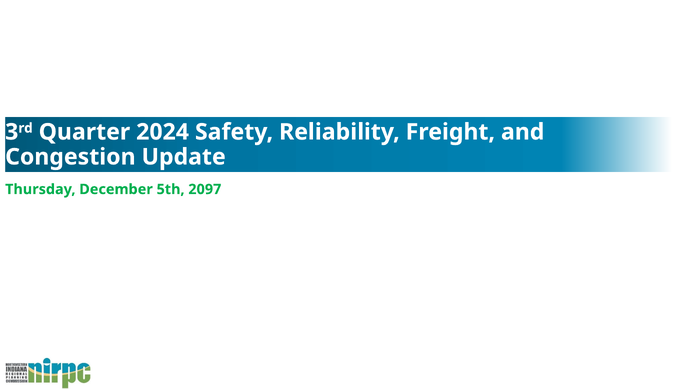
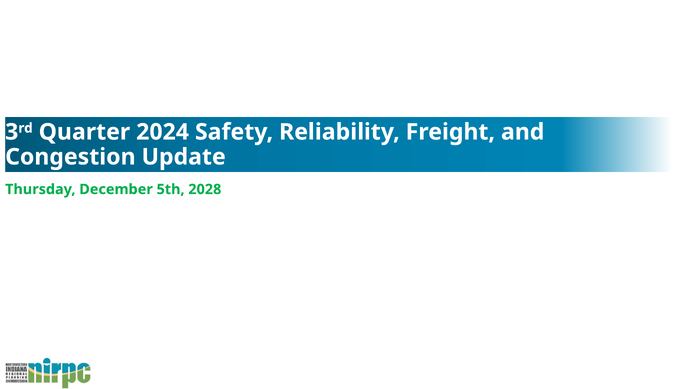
2097: 2097 -> 2028
